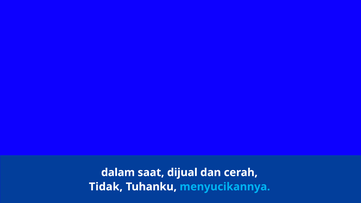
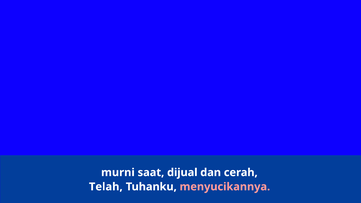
dalam: dalam -> murni
Tidak: Tidak -> Telah
menyucikannya colour: light blue -> pink
